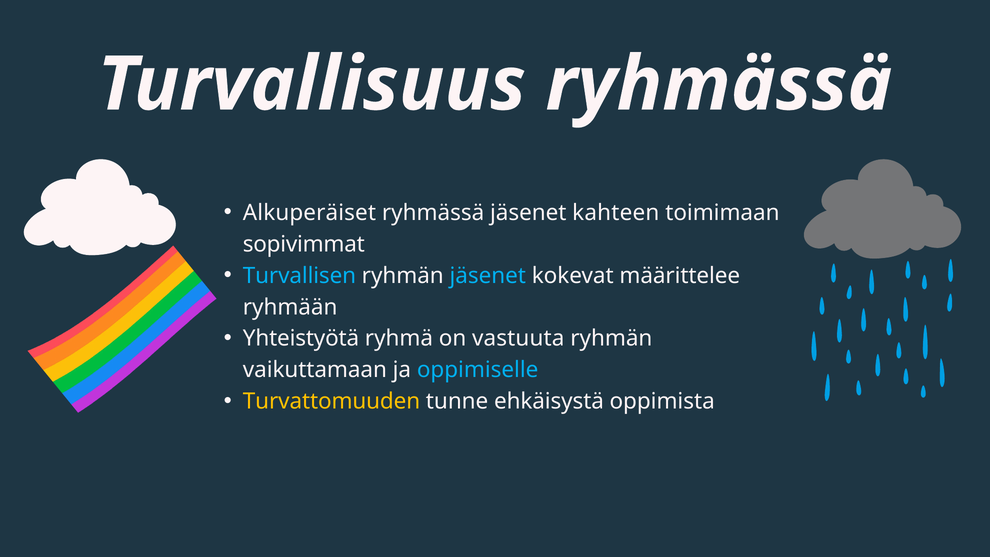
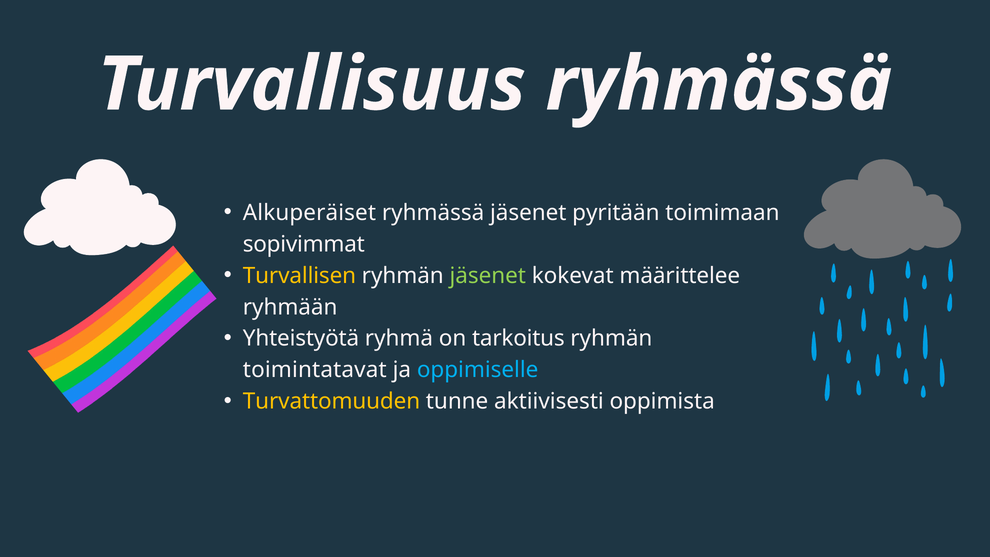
kahteen: kahteen -> pyritään
Turvallisen colour: light blue -> yellow
jäsenet at (488, 276) colour: light blue -> light green
vastuuta: vastuuta -> tarkoitus
vaikuttamaan: vaikuttamaan -> toimintatavat
ehkäisystä: ehkäisystä -> aktiivisesti
